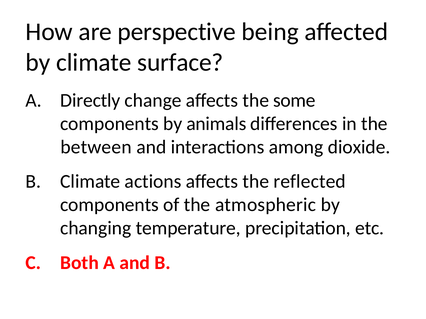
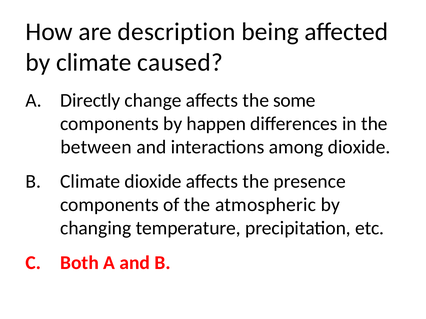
perspective: perspective -> description
surface: surface -> caused
animals: animals -> happen
Climate actions: actions -> dioxide
reflected: reflected -> presence
